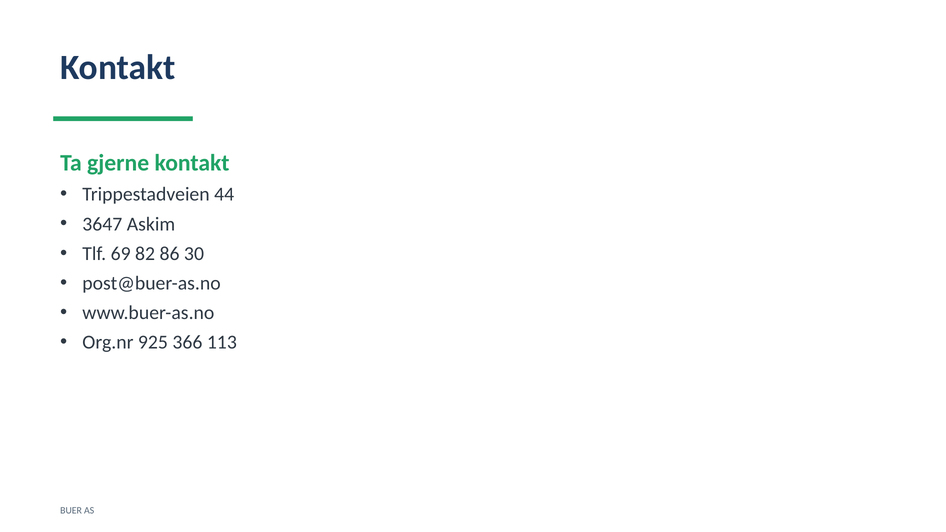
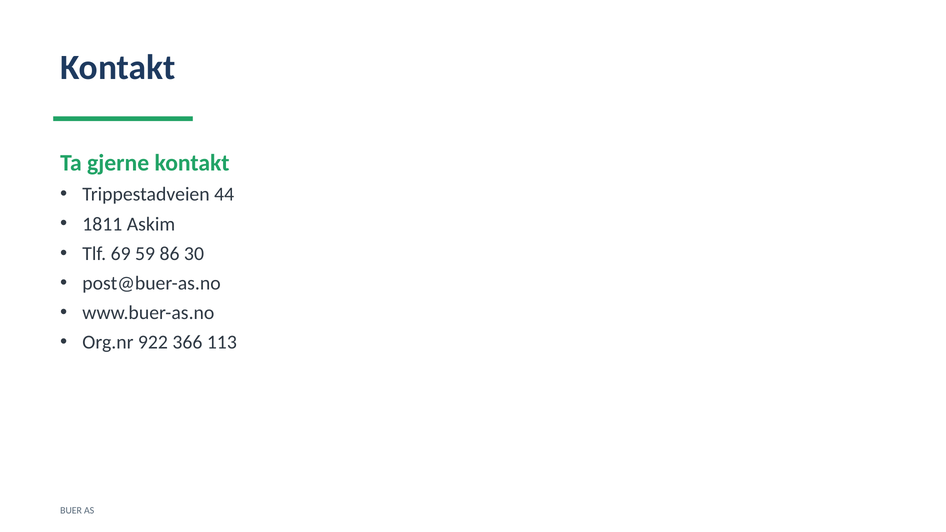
3647: 3647 -> 1811
82: 82 -> 59
925: 925 -> 922
